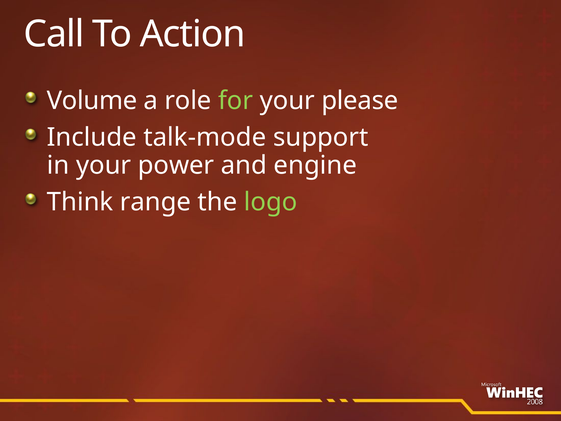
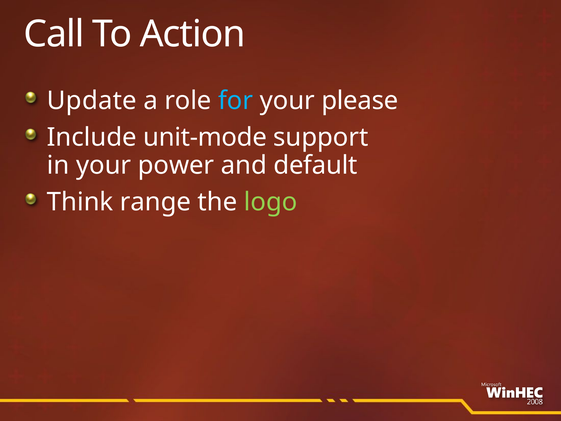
Volume: Volume -> Update
for colour: light green -> light blue
talk-mode: talk-mode -> unit-mode
engine: engine -> default
